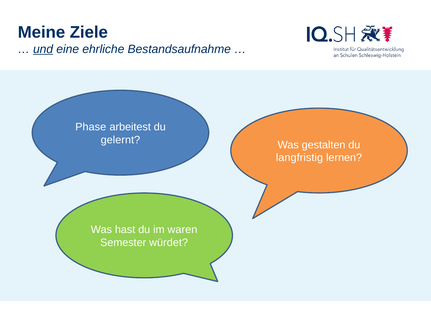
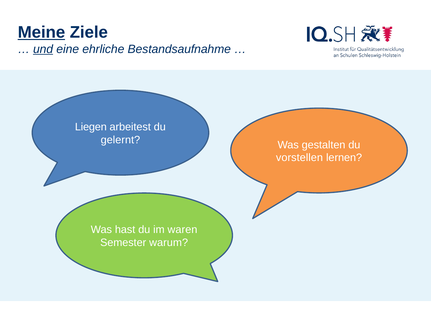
Meine underline: none -> present
Phase: Phase -> Liegen
langfristig: langfristig -> vorstellen
würdet: würdet -> warum
